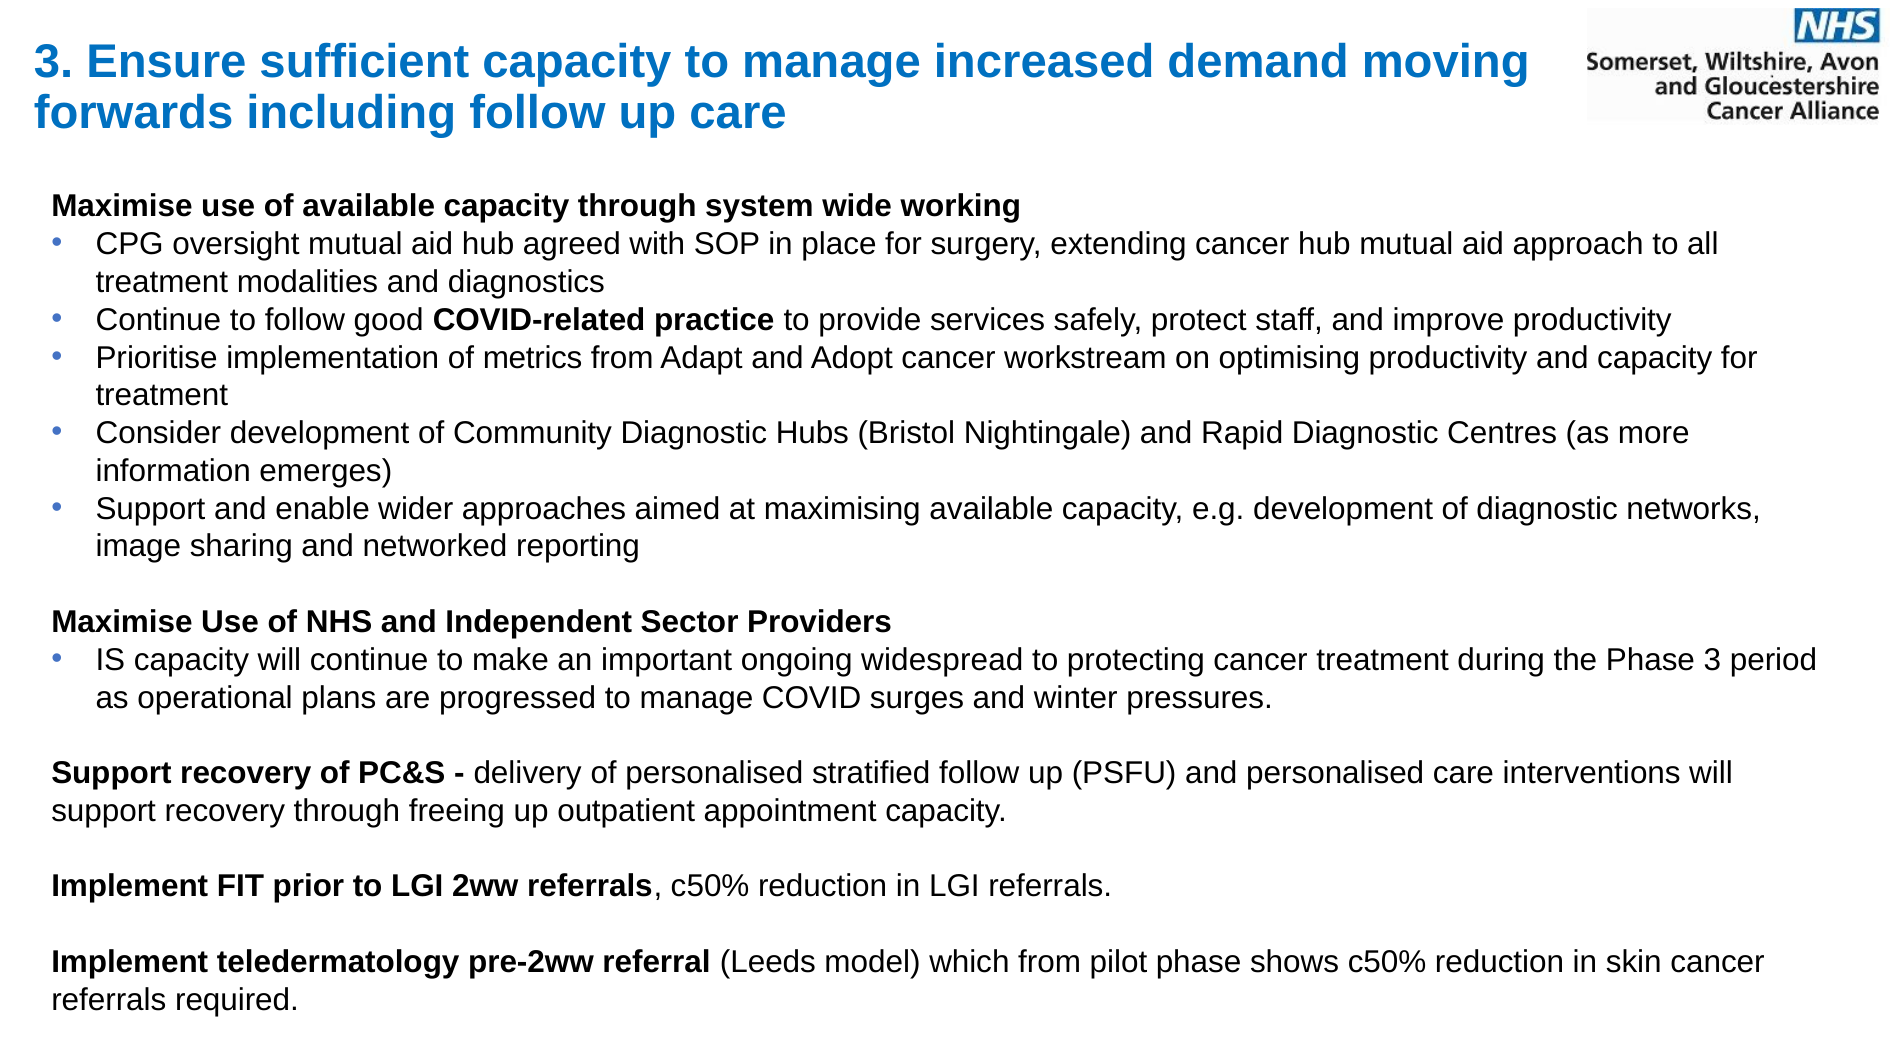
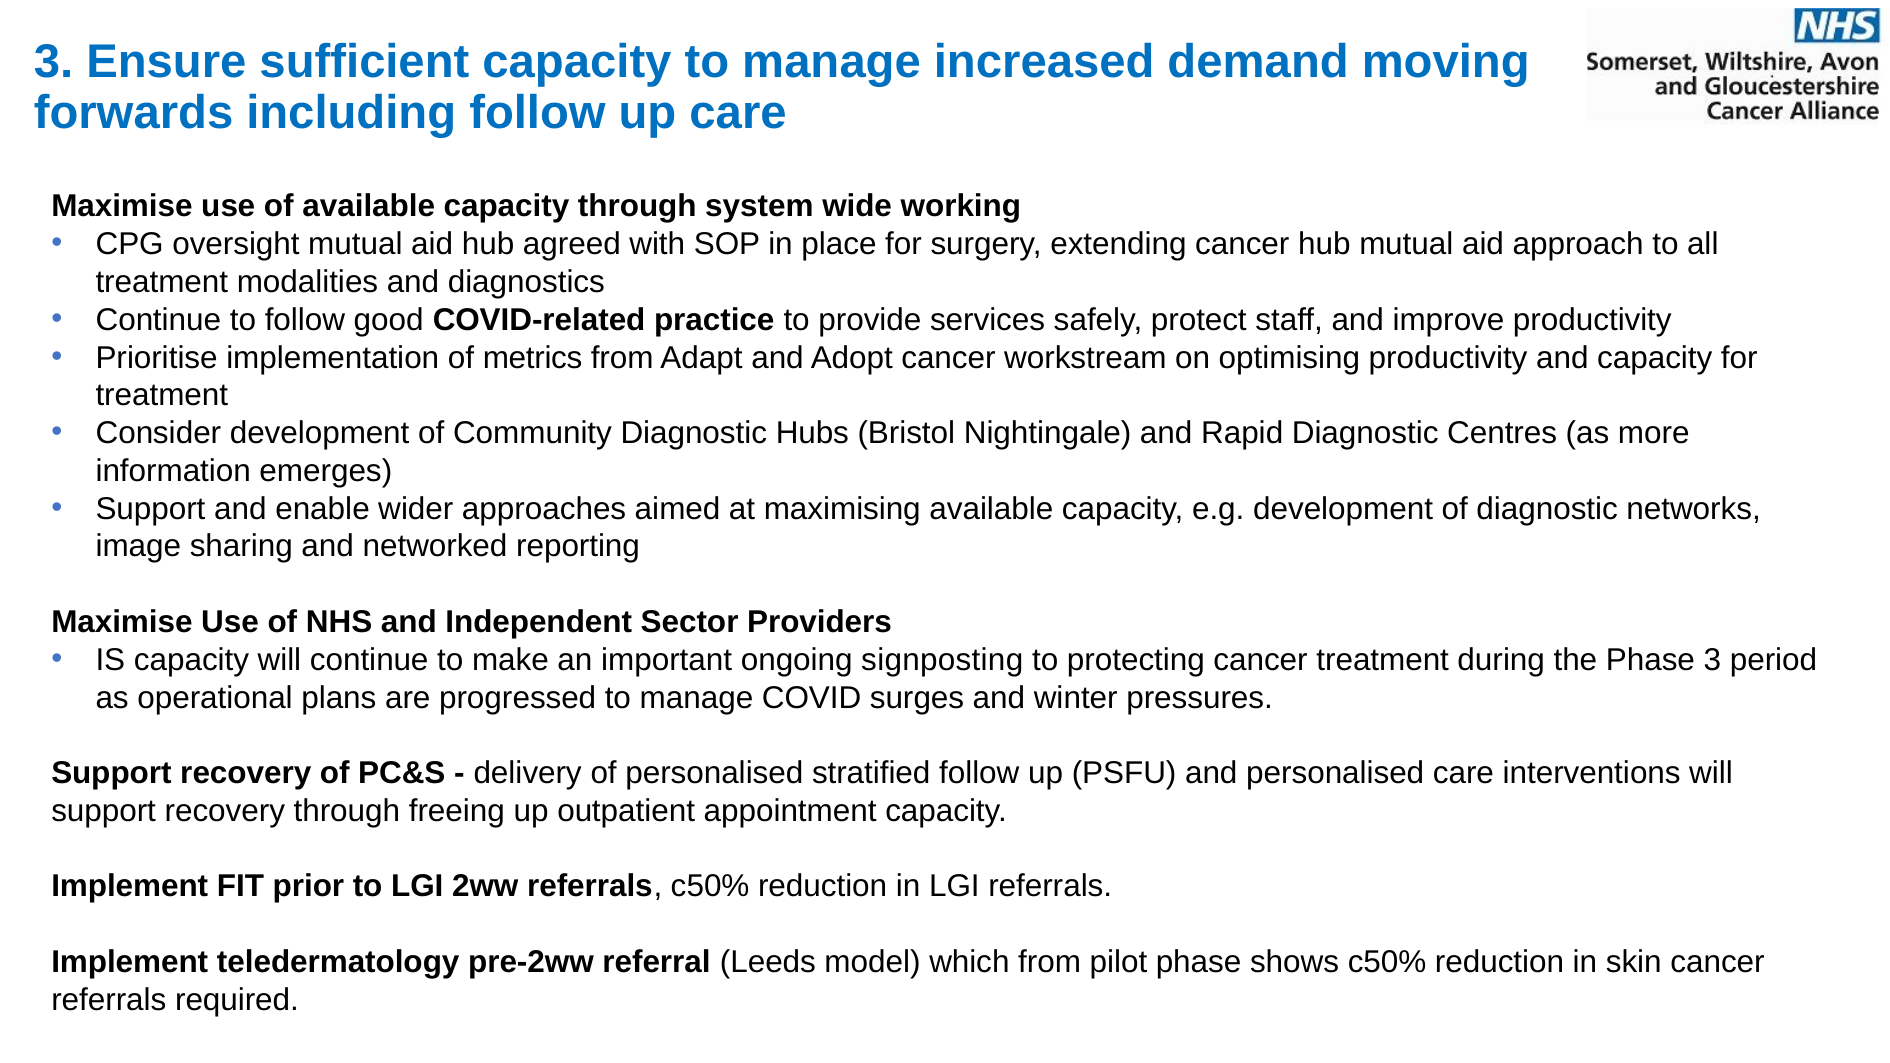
widespread: widespread -> signposting
